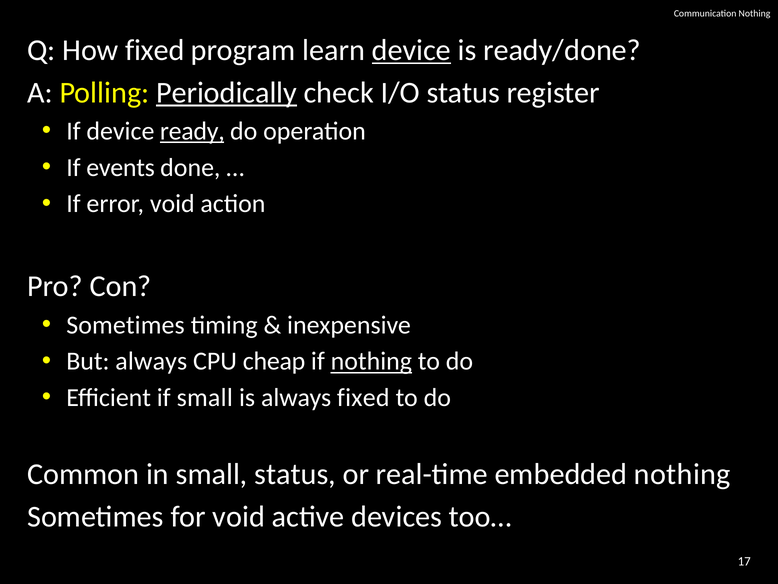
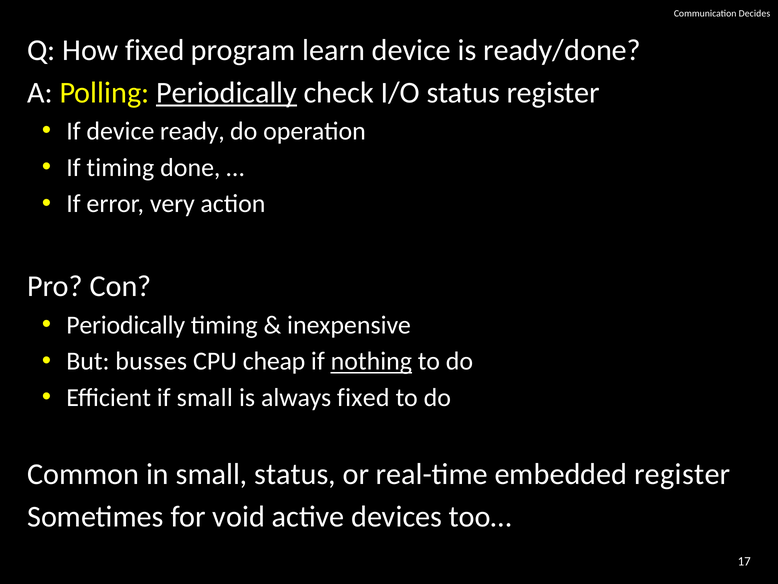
Communication Nothing: Nothing -> Decides
device at (411, 50) underline: present -> none
ready underline: present -> none
If events: events -> timing
error void: void -> very
Sometimes at (126, 325): Sometimes -> Periodically
But always: always -> busses
embedded nothing: nothing -> register
